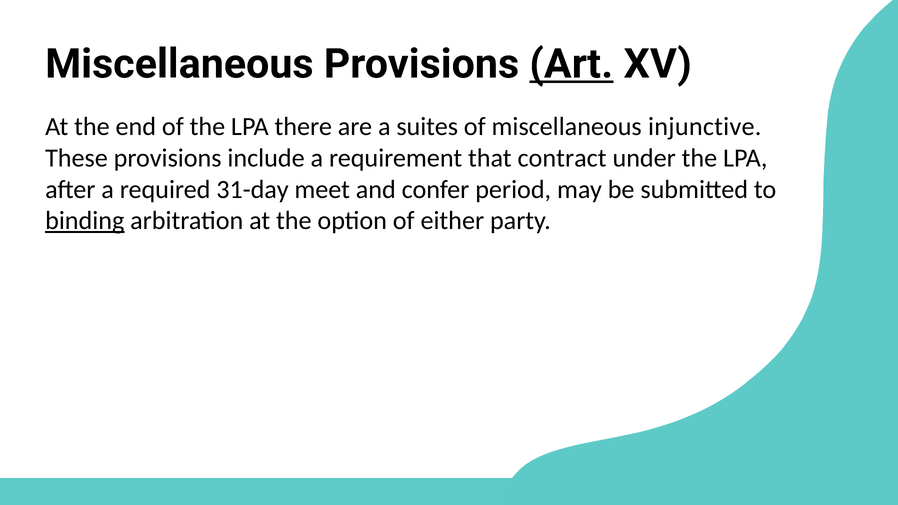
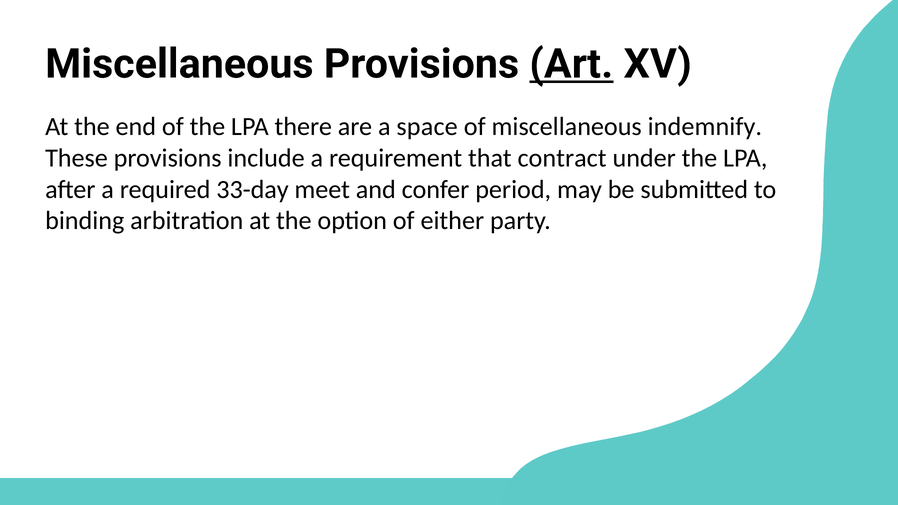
suites: suites -> space
injunctive: injunctive -> indemnify
31-day: 31-day -> 33-day
binding underline: present -> none
